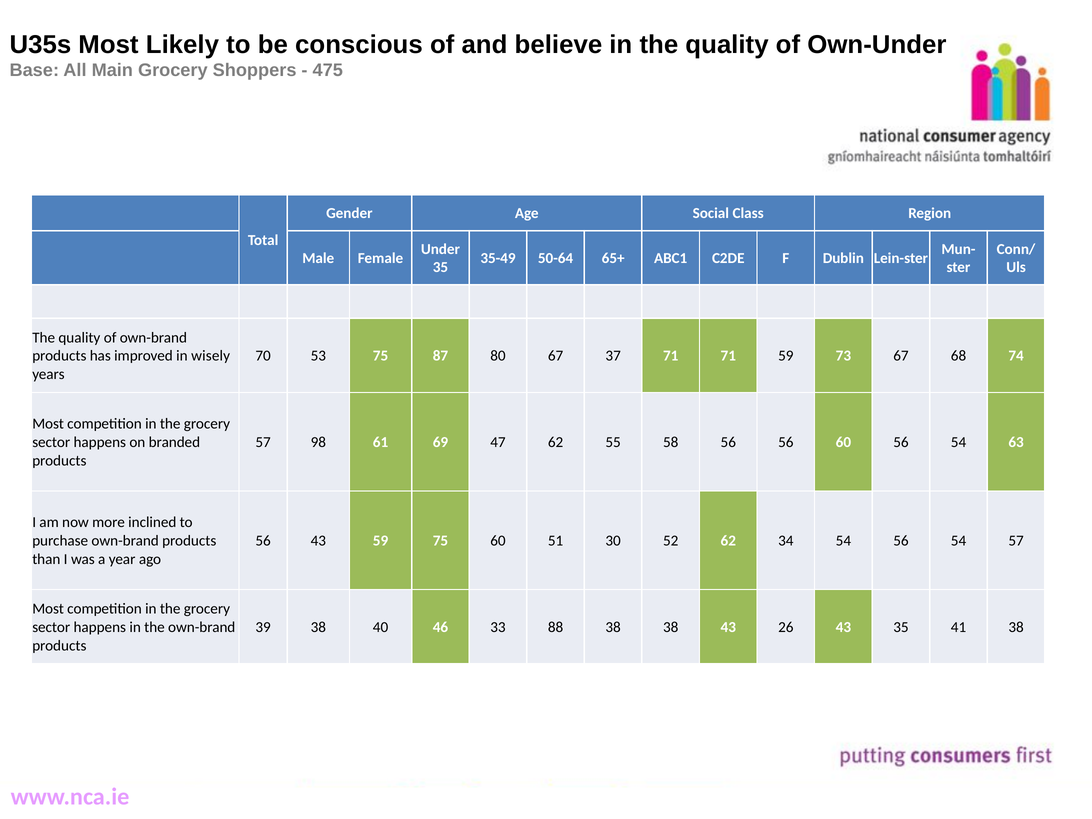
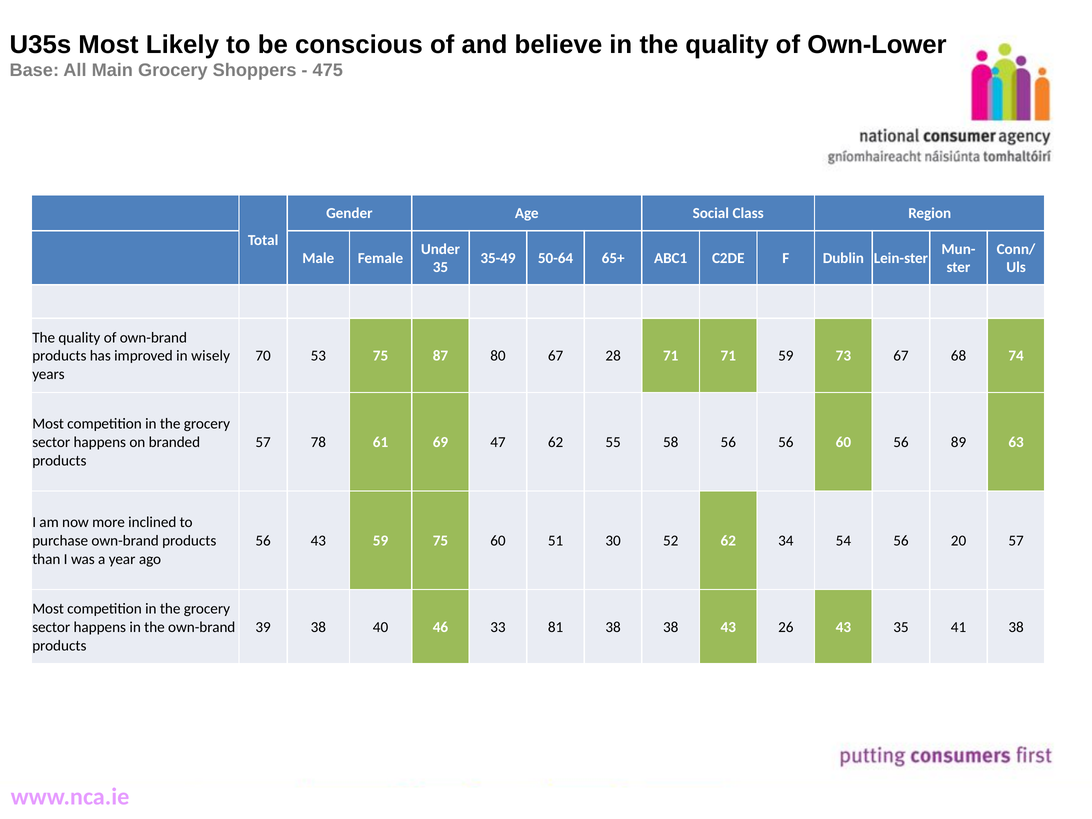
Own-Under: Own-Under -> Own-Lower
37: 37 -> 28
98: 98 -> 78
60 56 54: 54 -> 89
54 56 54: 54 -> 20
88: 88 -> 81
